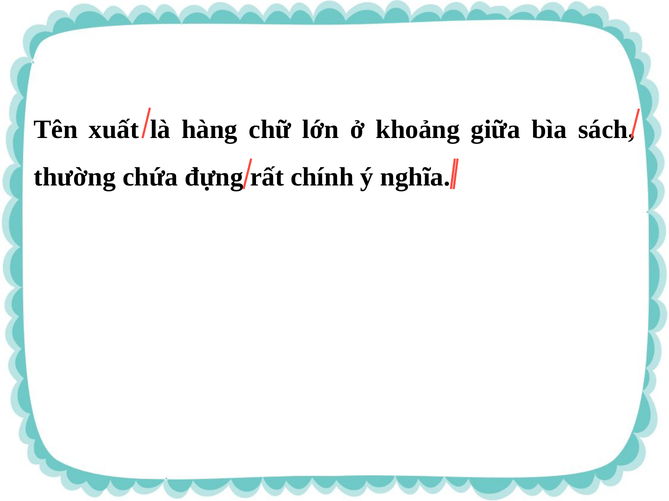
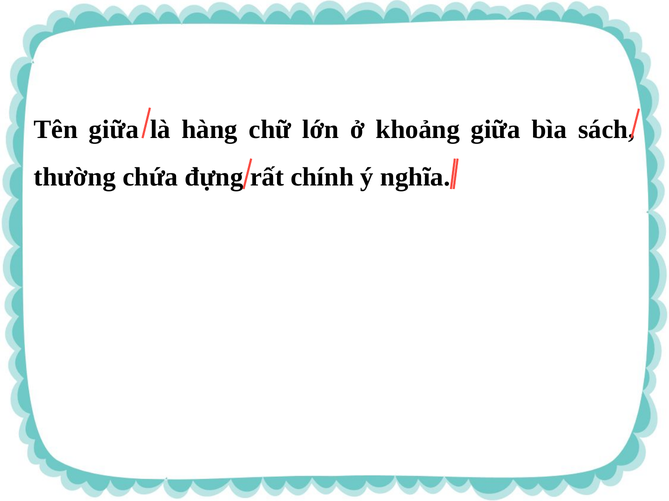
Tên xuất: xuất -> giữa
